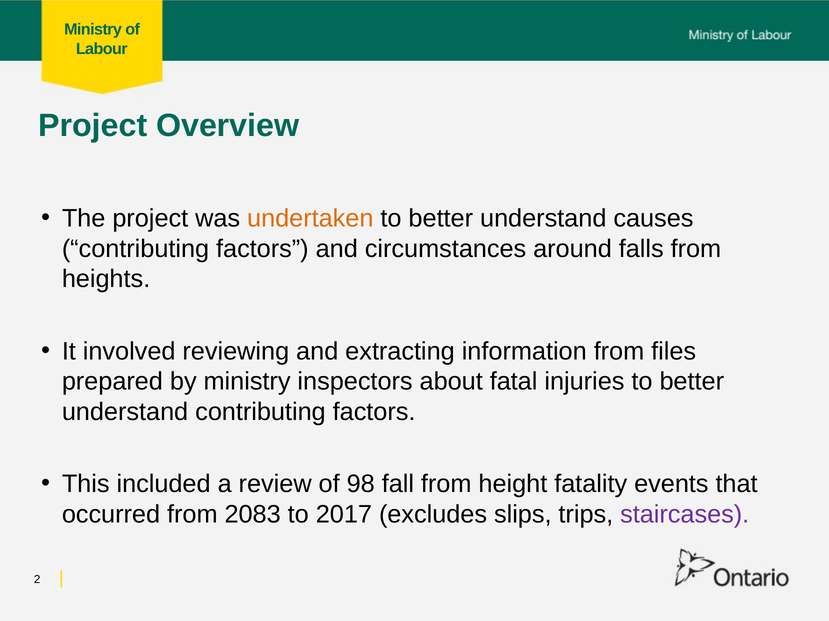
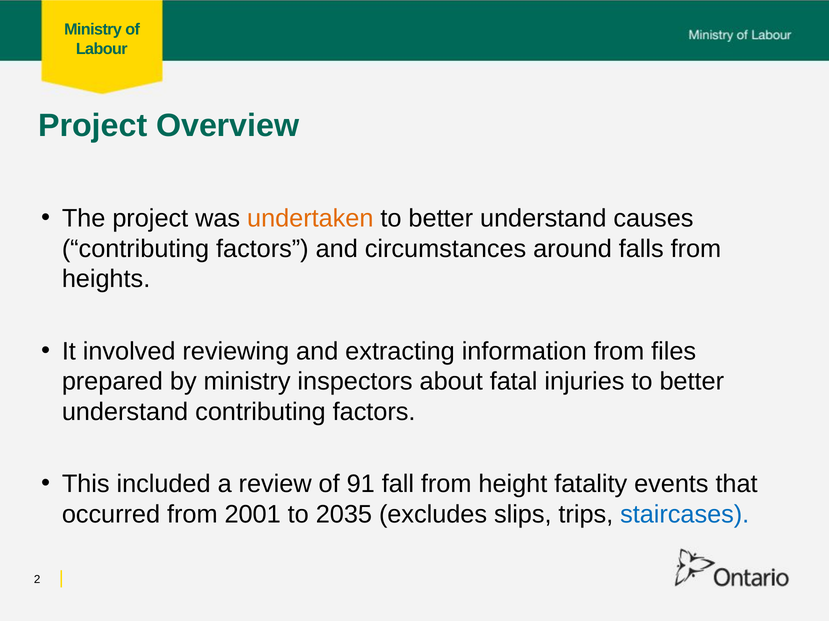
98: 98 -> 91
2083: 2083 -> 2001
2017: 2017 -> 2035
staircases colour: purple -> blue
